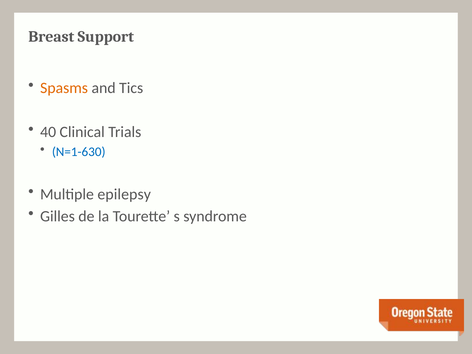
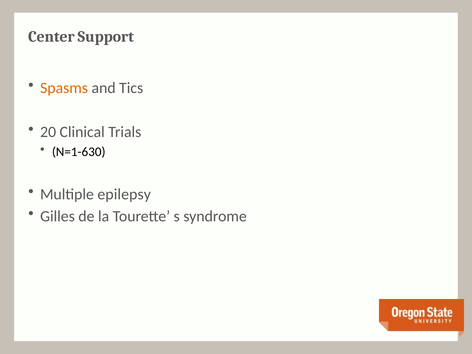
Breast: Breast -> Center
40: 40 -> 20
N=1-630 colour: blue -> black
